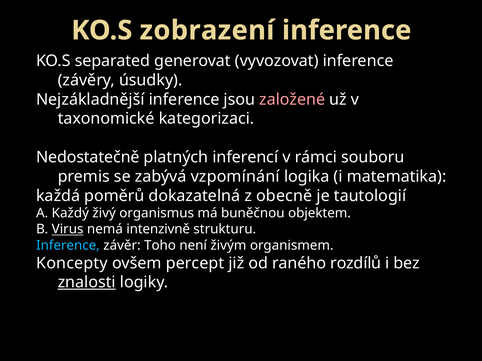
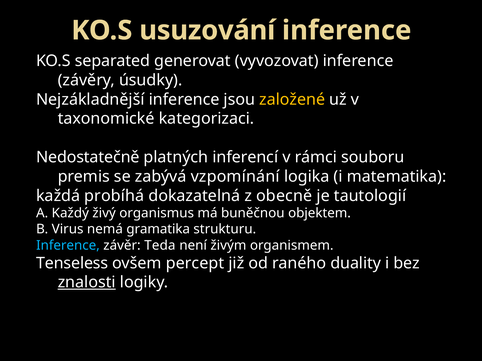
zobrazení: zobrazení -> usuzování
založené colour: pink -> yellow
poměrů: poměrů -> probíhá
Virus underline: present -> none
intenzivně: intenzivně -> gramatika
Toho: Toho -> Teda
Koncepty: Koncepty -> Tenseless
rozdílů: rozdílů -> duality
